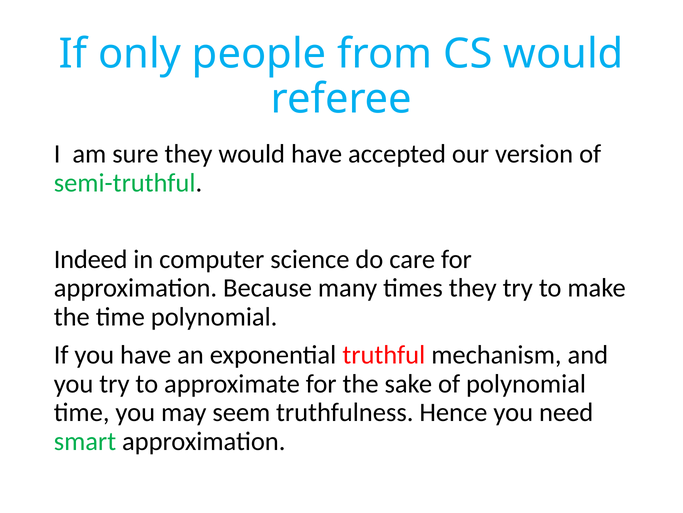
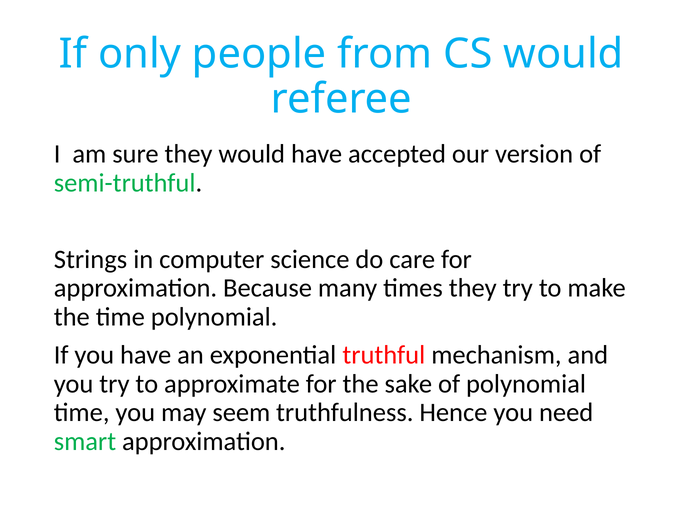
Indeed: Indeed -> Strings
